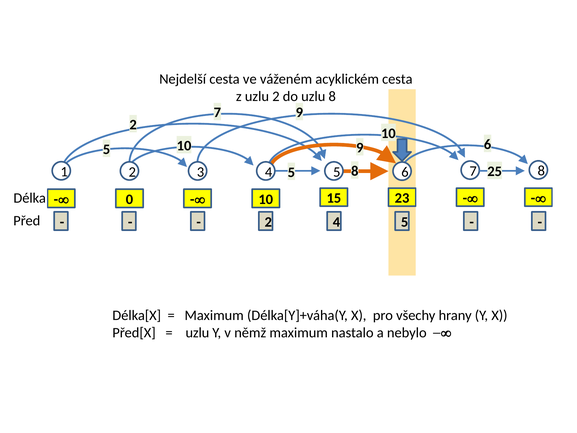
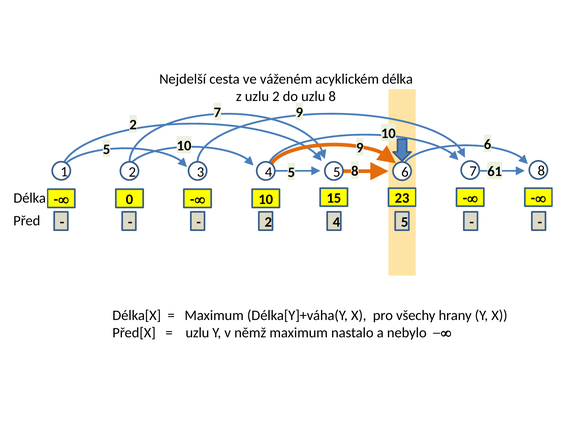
acyklickém cesta: cesta -> délka
25: 25 -> 61
